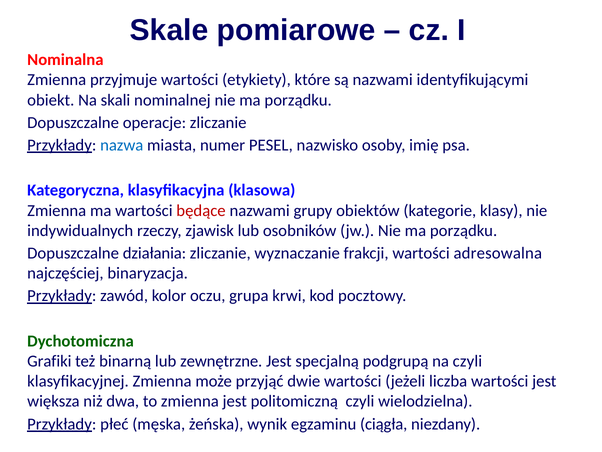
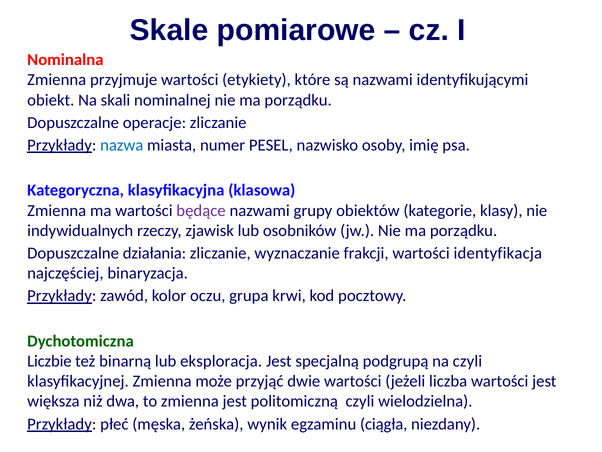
będące colour: red -> purple
adresowalna: adresowalna -> identyfikacja
Grafiki: Grafiki -> Liczbie
zewnętrzne: zewnętrzne -> eksploracja
